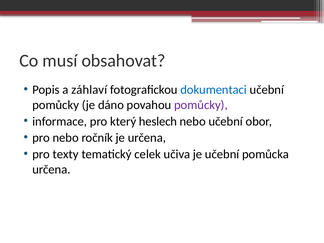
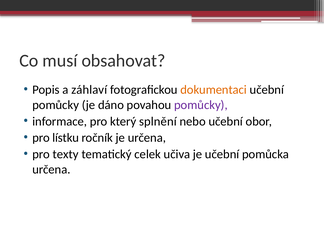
dokumentaci colour: blue -> orange
heslech: heslech -> splnění
pro nebo: nebo -> lístku
